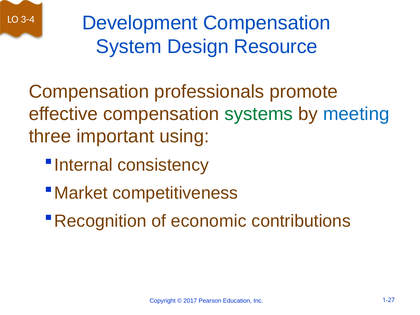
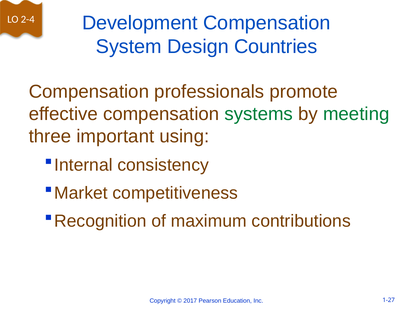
3-4: 3-4 -> 2-4
Resource: Resource -> Countries
meeting colour: blue -> green
economic: economic -> maximum
